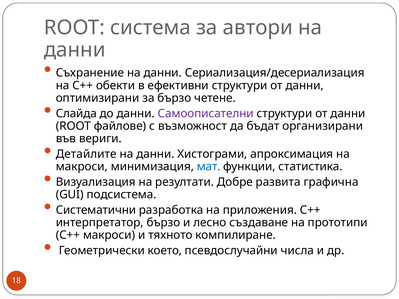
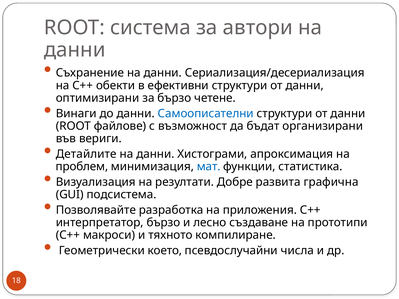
Слайда: Слайда -> Винаги
Самоописателни colour: purple -> blue
макроси at (82, 167): макроси -> проблем
Систематични: Систематични -> Позволявайте
